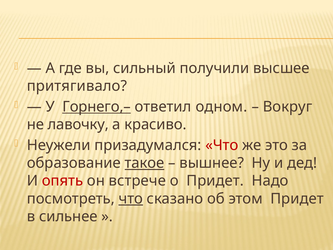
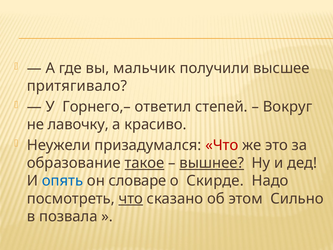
сильный: сильный -> мальчик
Горнего,– underline: present -> none
одном: одном -> степей
вышнее underline: none -> present
опять colour: red -> blue
встрече: встрече -> словаре
о Придет: Придет -> Скирде
этом Придет: Придет -> Сильно
сильнее: сильнее -> позвала
